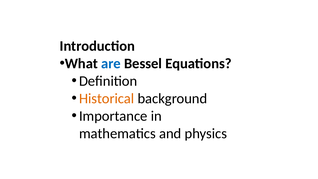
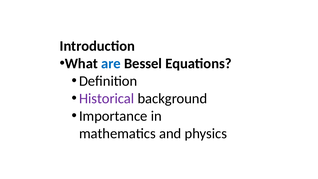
Historical colour: orange -> purple
